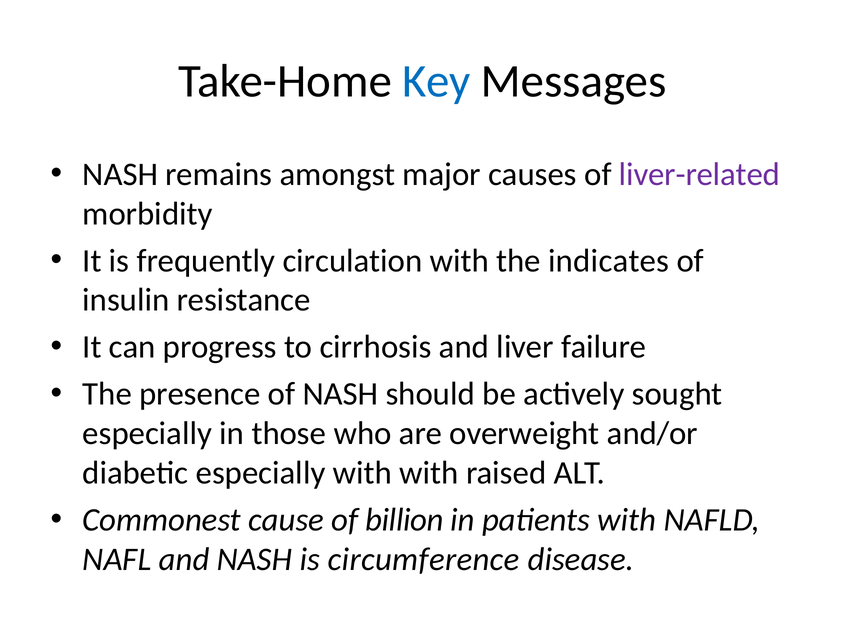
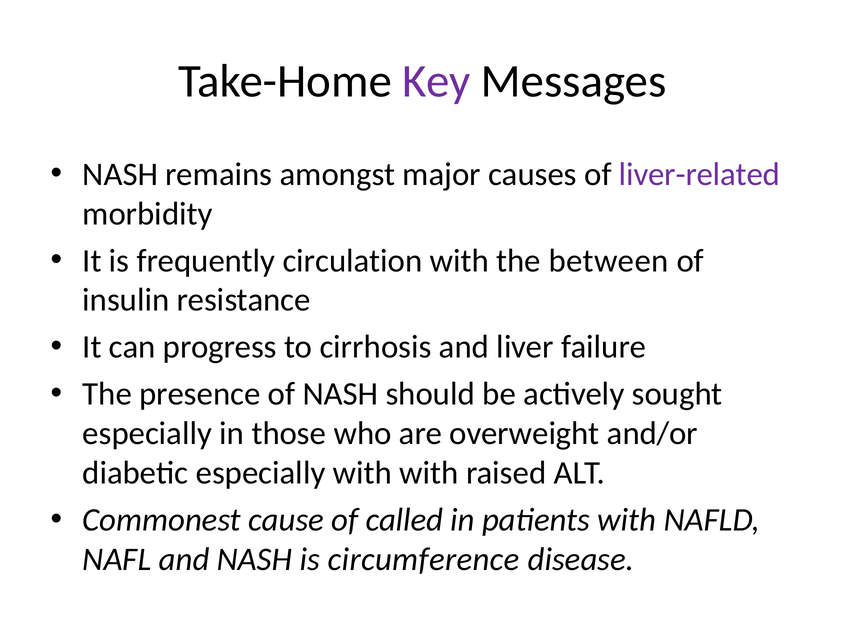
Key colour: blue -> purple
indicates: indicates -> between
billion: billion -> called
